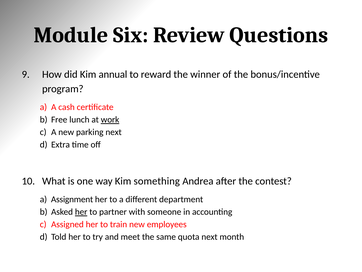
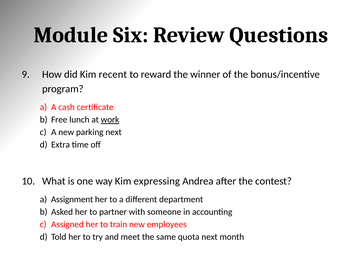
annual: annual -> recent
something: something -> expressing
her at (81, 212) underline: present -> none
